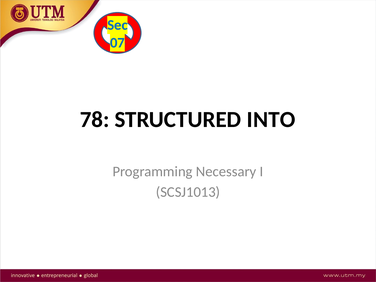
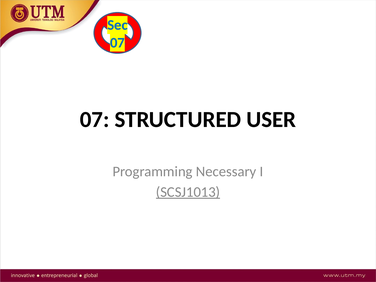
78 at (95, 119): 78 -> 07
INTO: INTO -> USER
SCSJ1013 underline: none -> present
